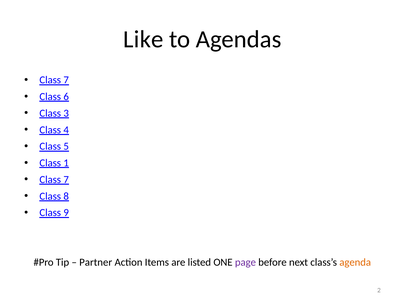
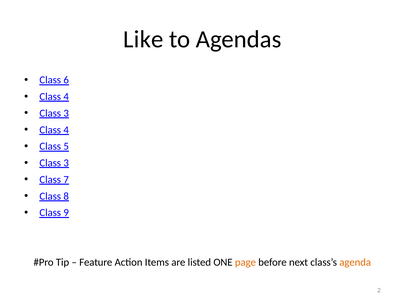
7 at (66, 80): 7 -> 6
6 at (66, 97): 6 -> 4
1 at (66, 163): 1 -> 3
Partner: Partner -> Feature
page colour: purple -> orange
